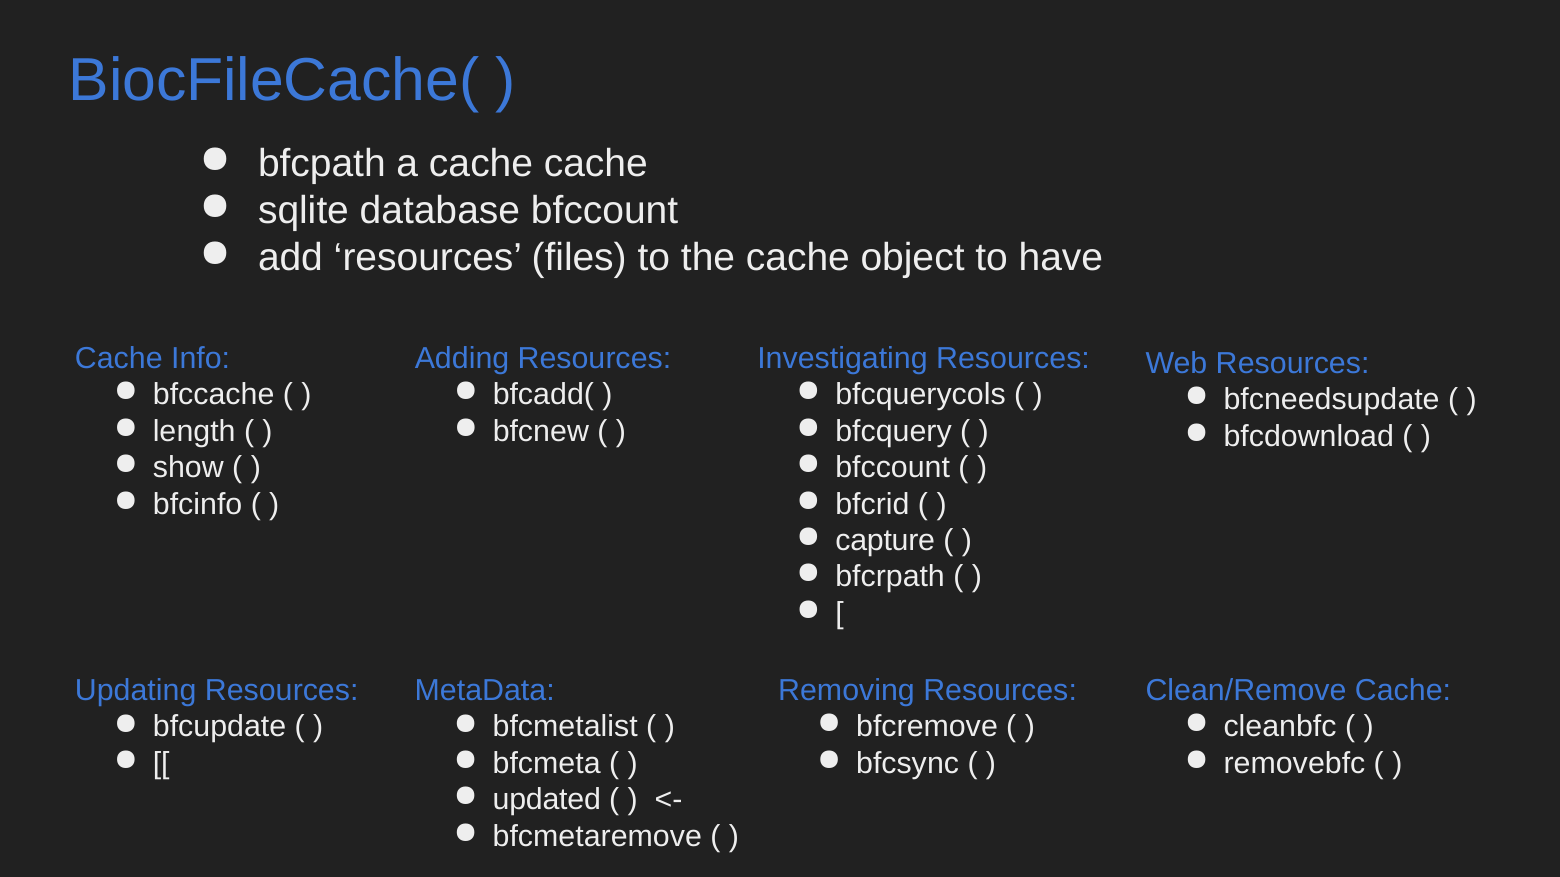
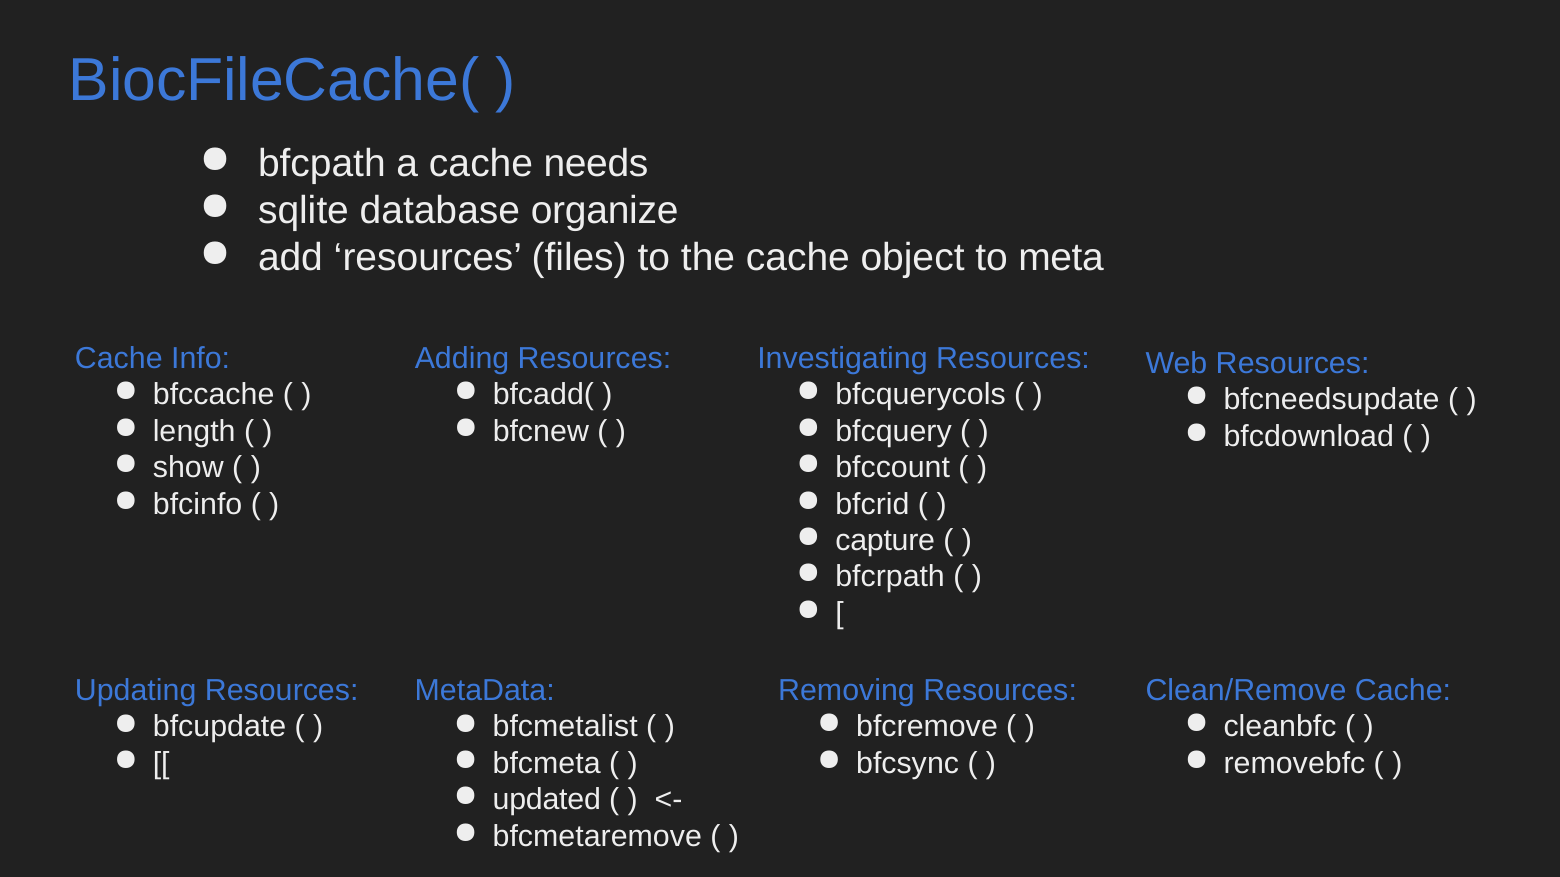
cache cache: cache -> needs
database bfccount: bfccount -> organize
have: have -> meta
